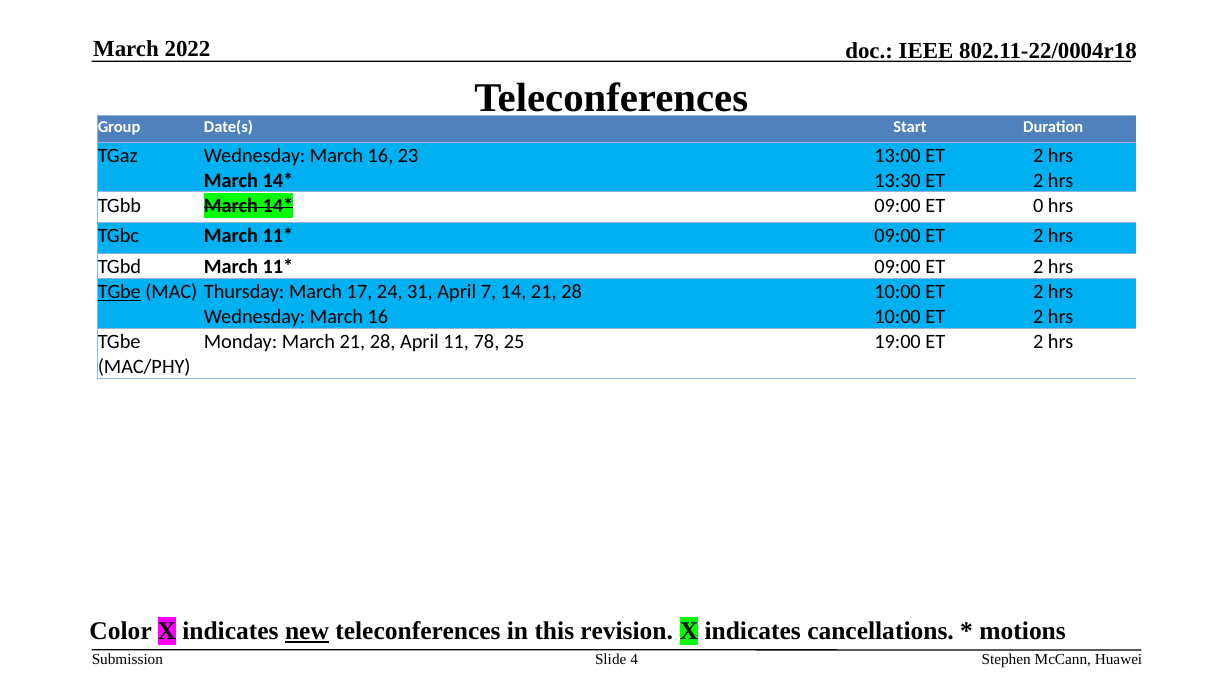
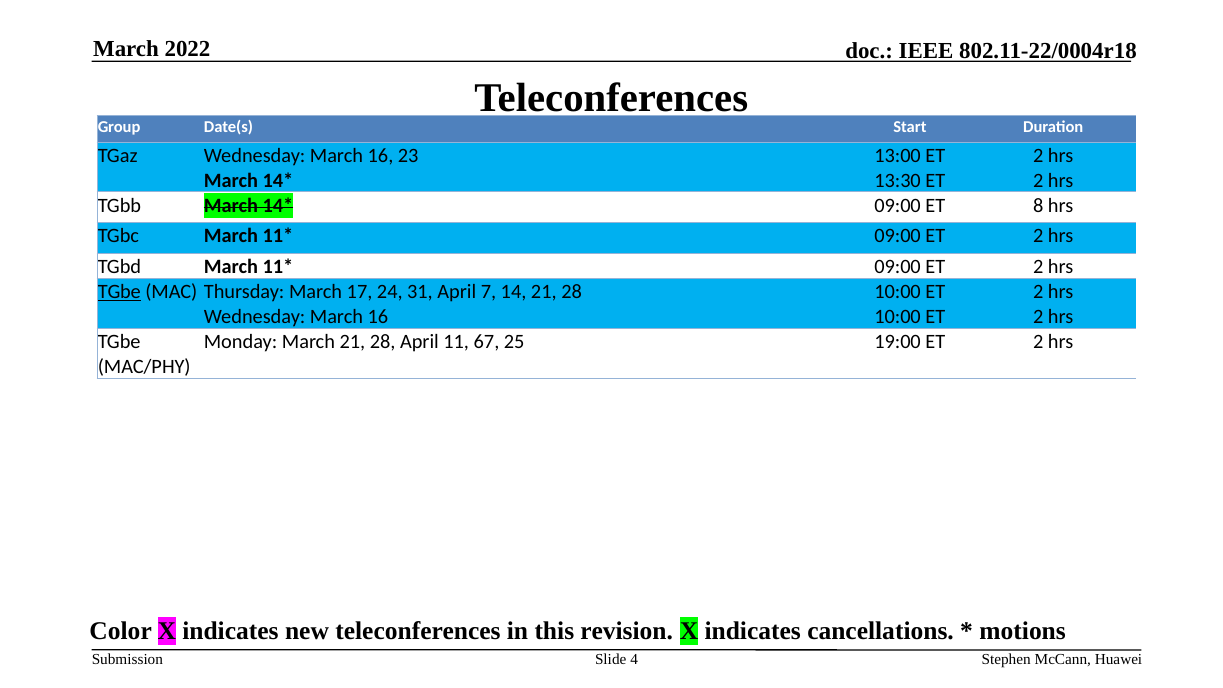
0: 0 -> 8
78: 78 -> 67
new underline: present -> none
